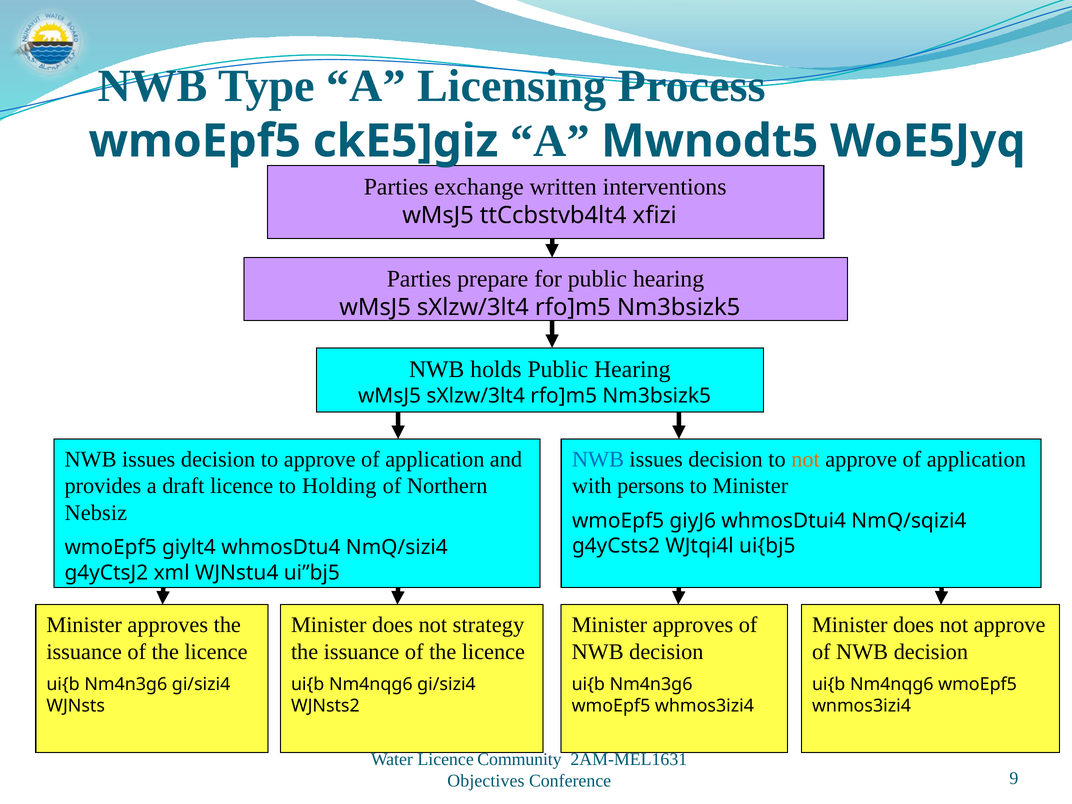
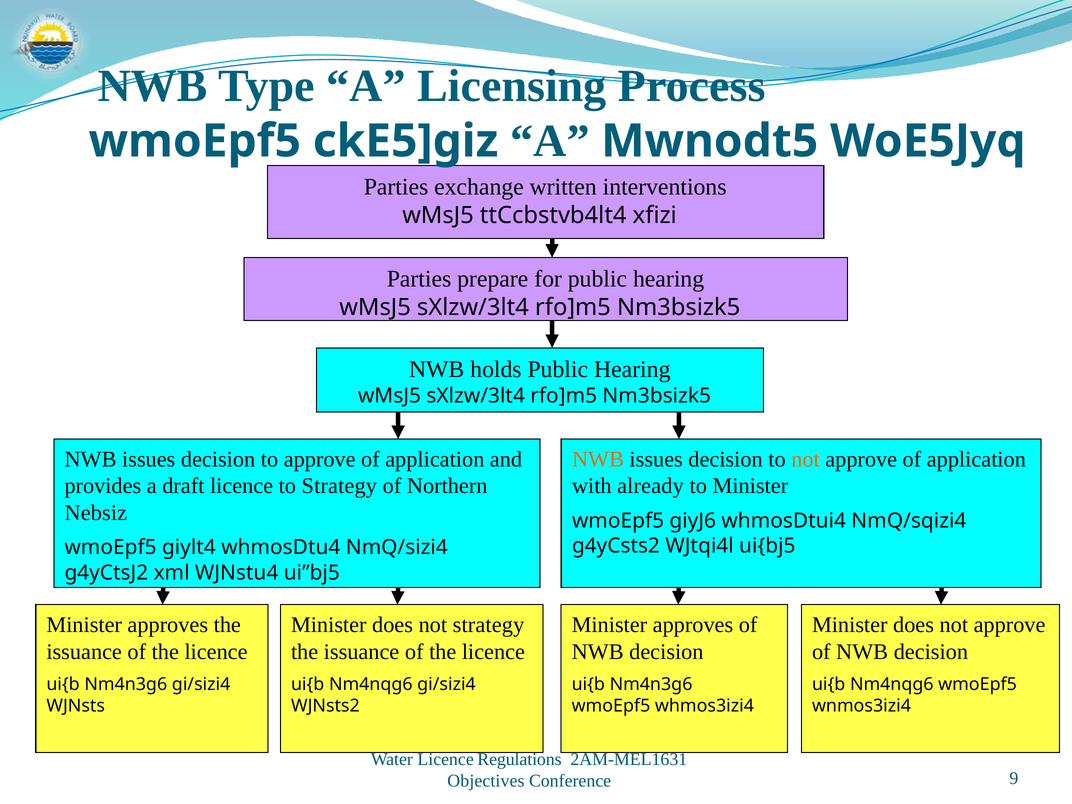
NWB at (598, 459) colour: blue -> orange
to Holding: Holding -> Strategy
persons: persons -> already
Community: Community -> Regulations
